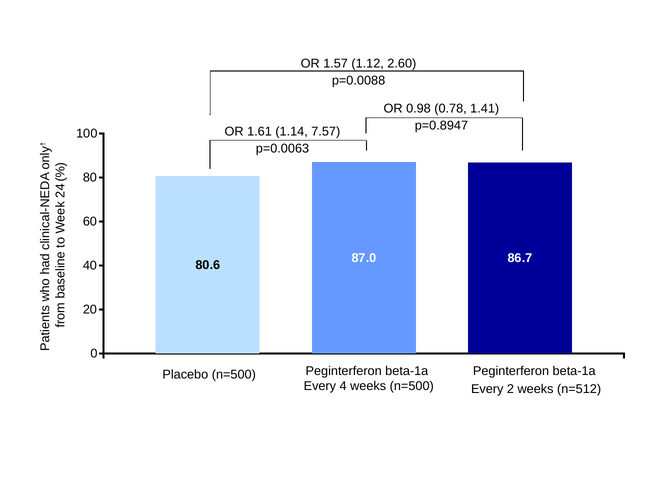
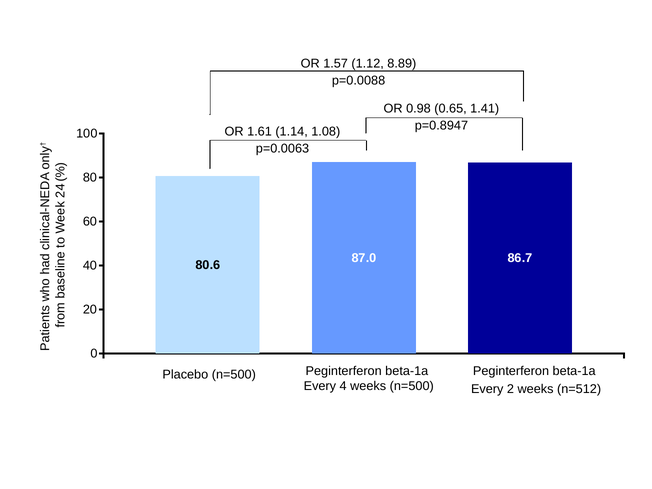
2.60: 2.60 -> 8.89
0.78: 0.78 -> 0.65
7.57: 7.57 -> 1.08
